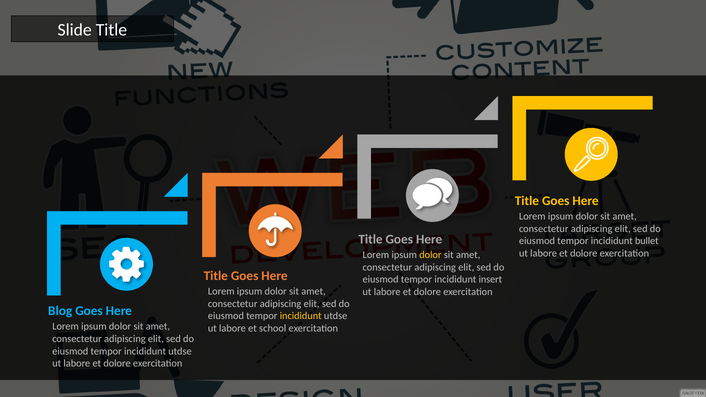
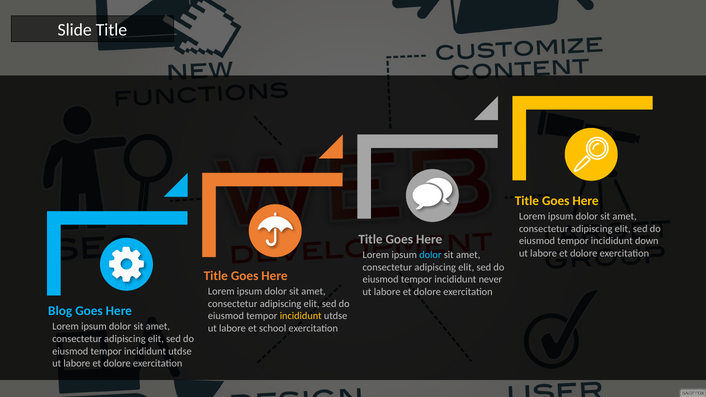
bullet: bullet -> down
dolor at (430, 255) colour: yellow -> light blue
insert: insert -> never
